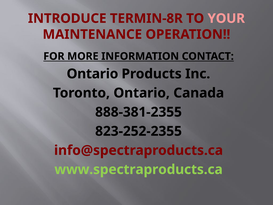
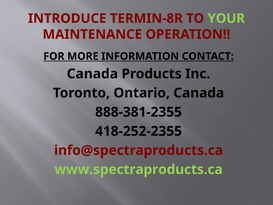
YOUR colour: pink -> light green
Ontario at (92, 74): Ontario -> Canada
823-252-2355: 823-252-2355 -> 418-252-2355
